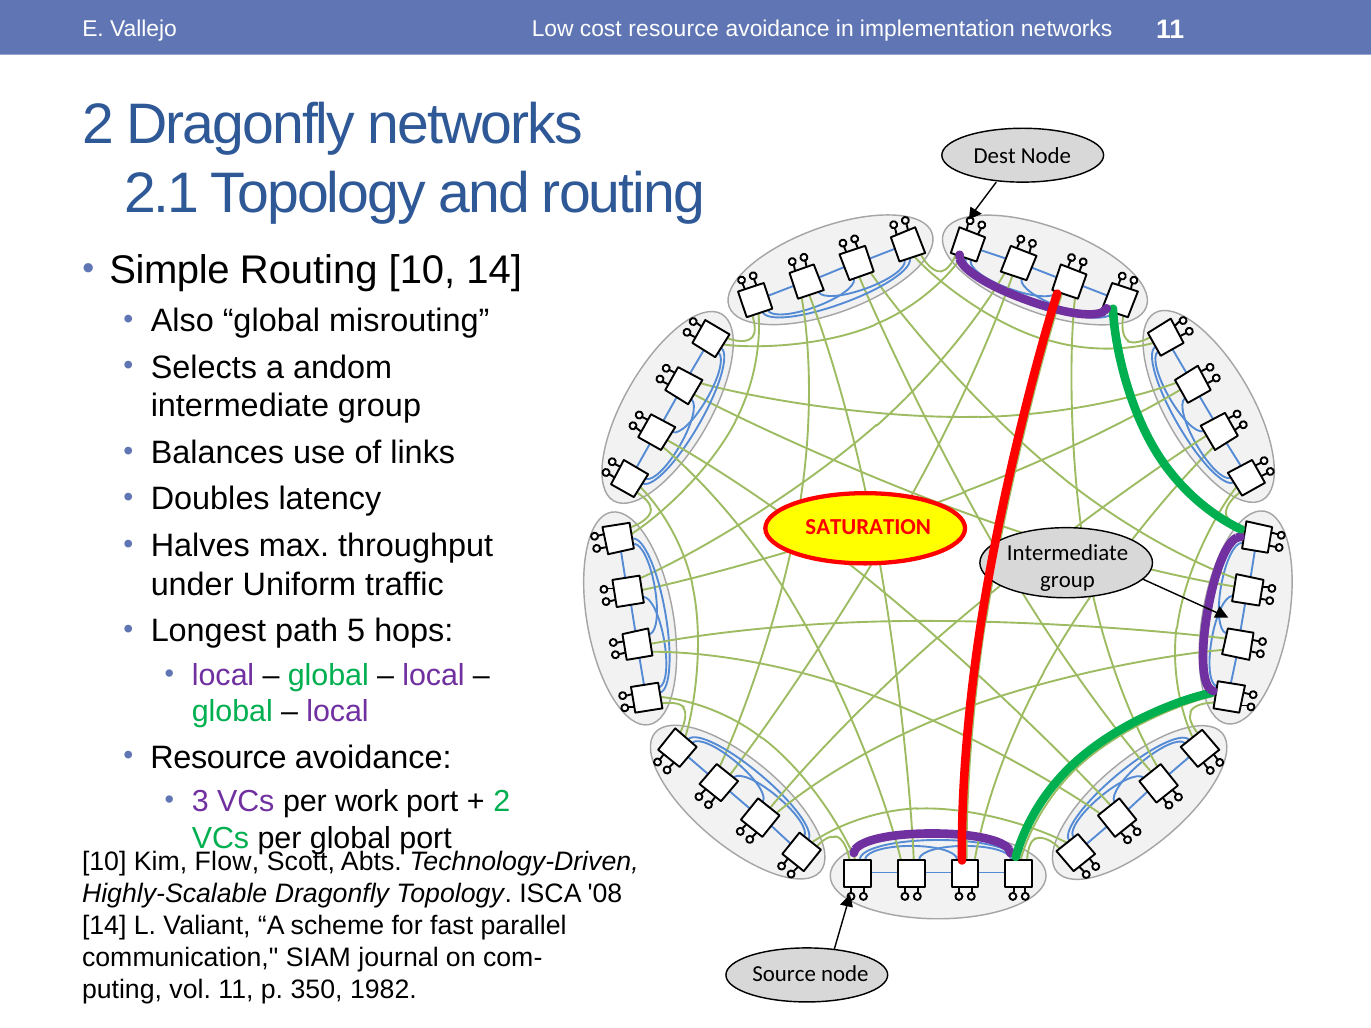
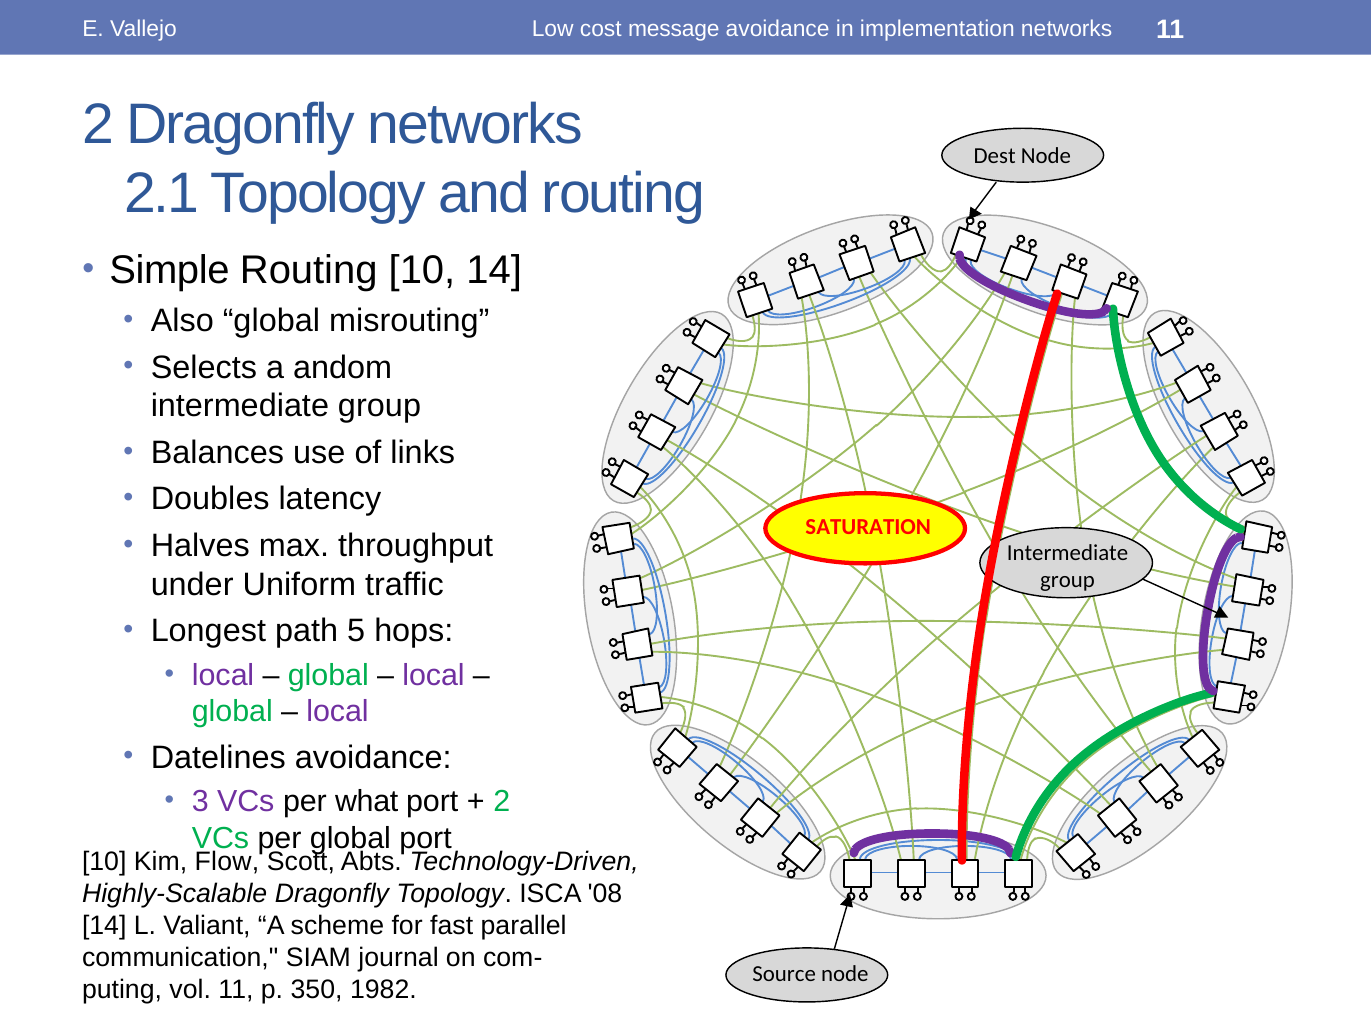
cost resource: resource -> message
Resource at (218, 758): Resource -> Datelines
work: work -> what
